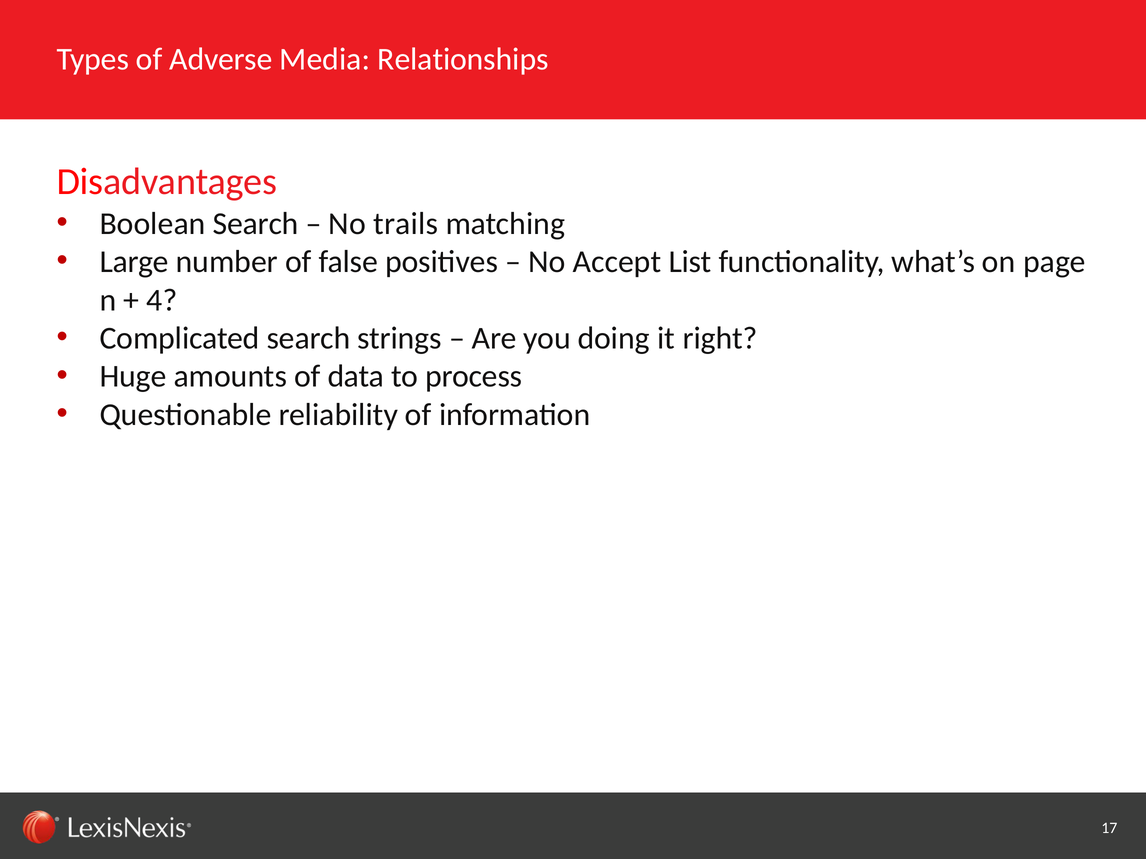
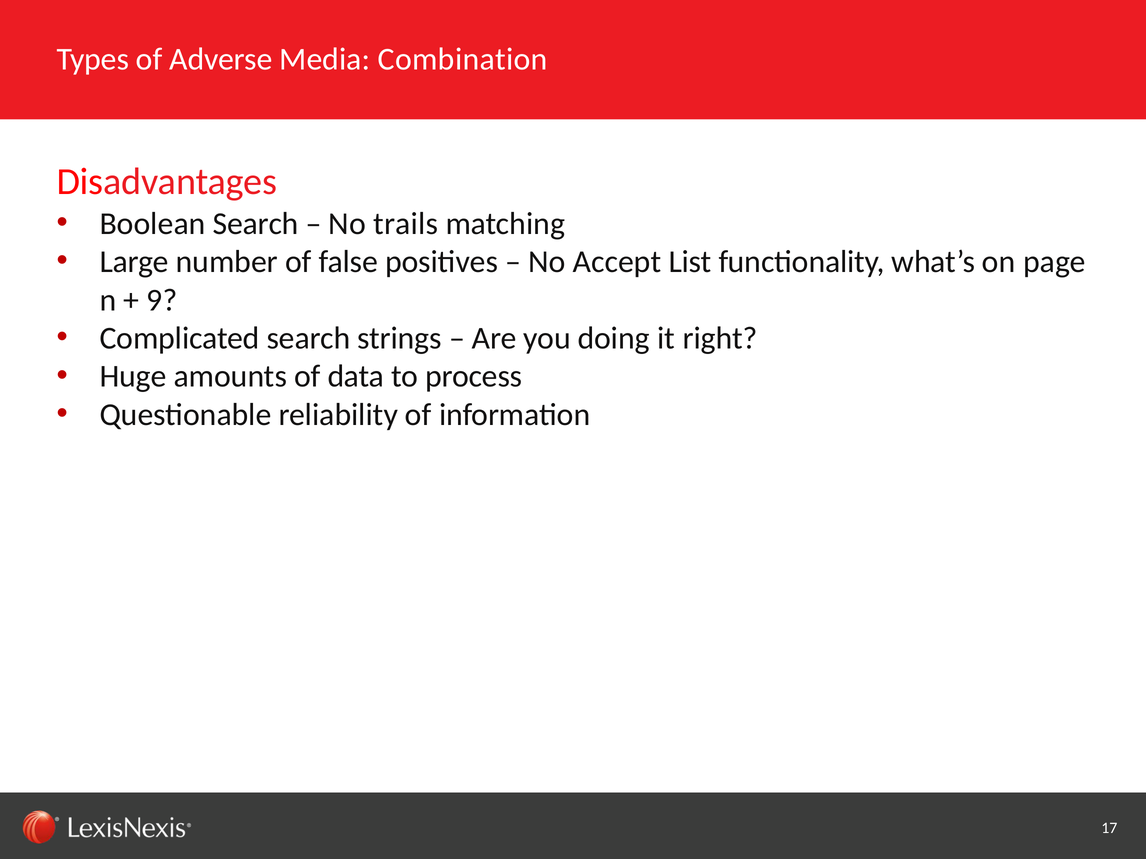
Relationships: Relationships -> Combination
4: 4 -> 9
